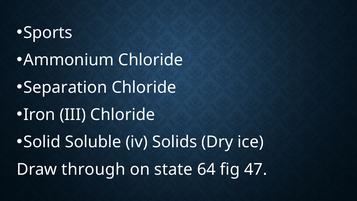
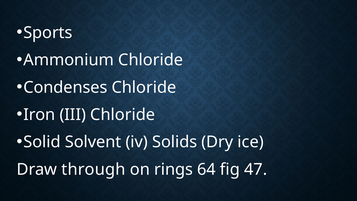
Separation: Separation -> Condenses
Soluble: Soluble -> Solvent
state: state -> rings
